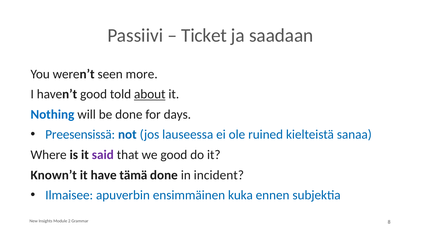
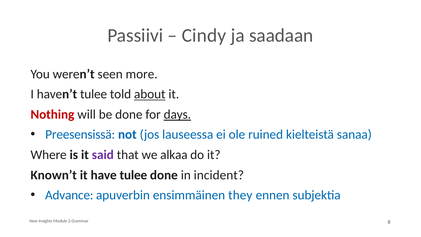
Ticket: Ticket -> Cindy
haven’t good: good -> tulee
Nothing colour: blue -> red
days underline: none -> present
we good: good -> alkaa
have tämä: tämä -> tulee
Ilmaisee: Ilmaisee -> Advance
kuka: kuka -> they
